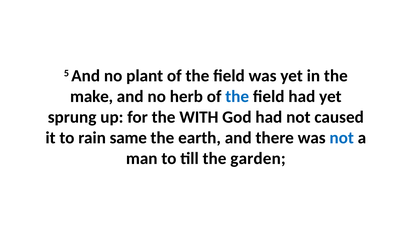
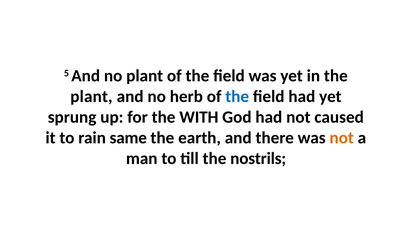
make at (92, 96): make -> plant
not at (342, 138) colour: blue -> orange
garden: garden -> nostrils
